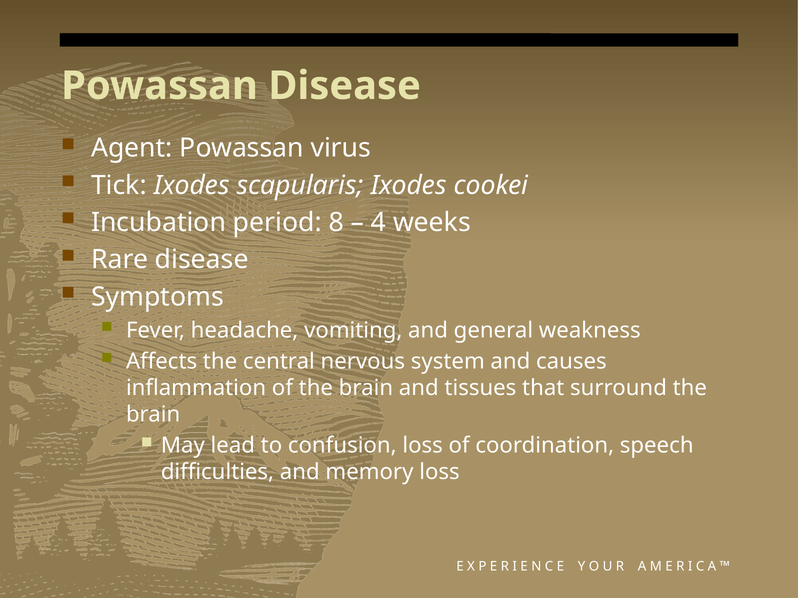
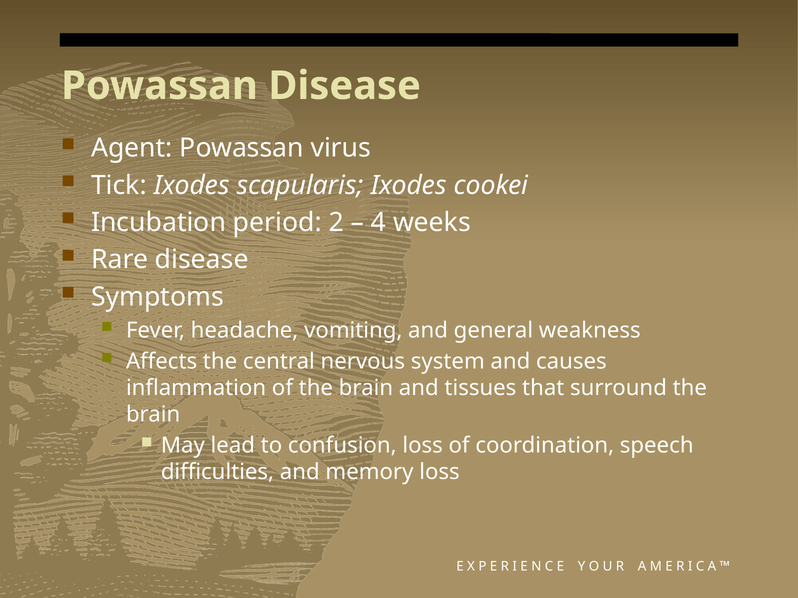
8: 8 -> 2
